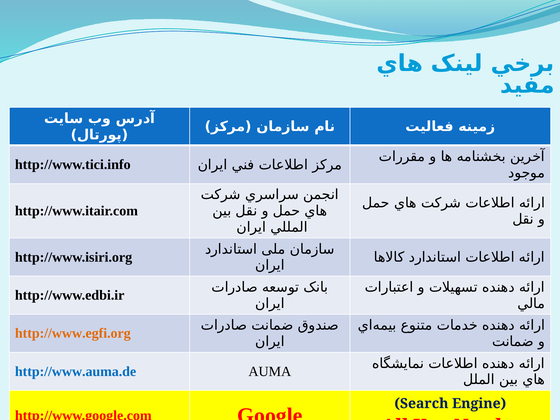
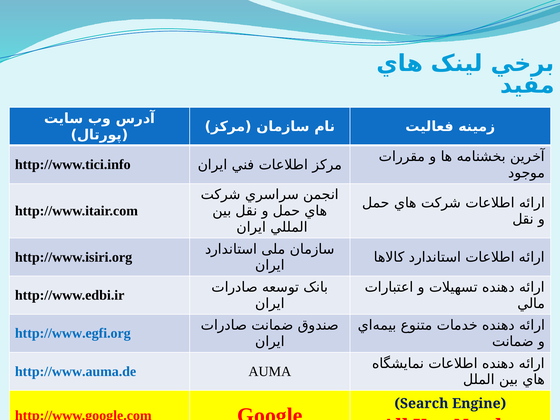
http://www.egfi.org colour: orange -> blue
